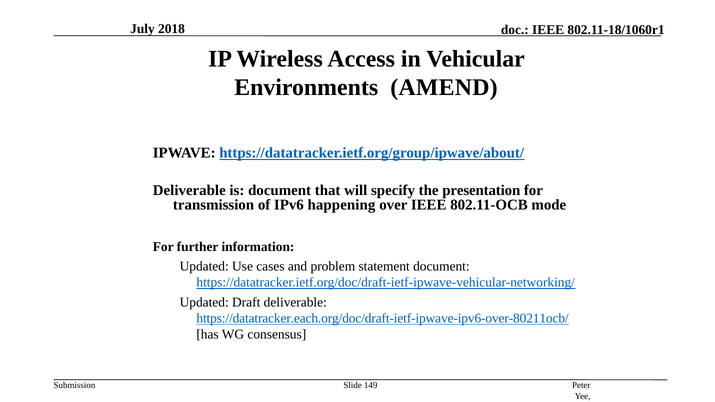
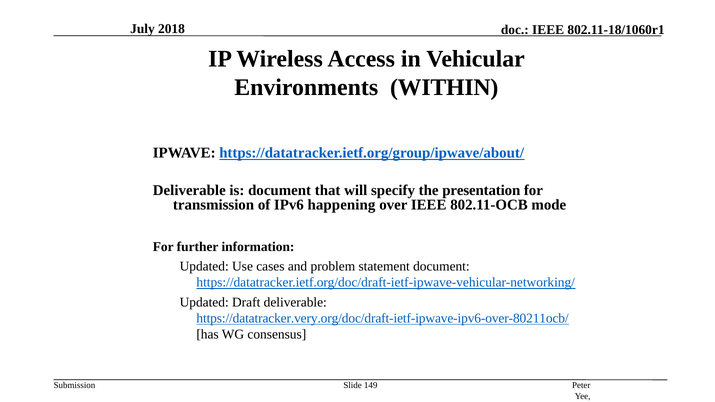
AMEND: AMEND -> WITHIN
https://datatracker.each.org/doc/draft-ietf-ipwave-ipv6-over-80211ocb/: https://datatracker.each.org/doc/draft-ietf-ipwave-ipv6-over-80211ocb/ -> https://datatracker.very.org/doc/draft-ietf-ipwave-ipv6-over-80211ocb/
